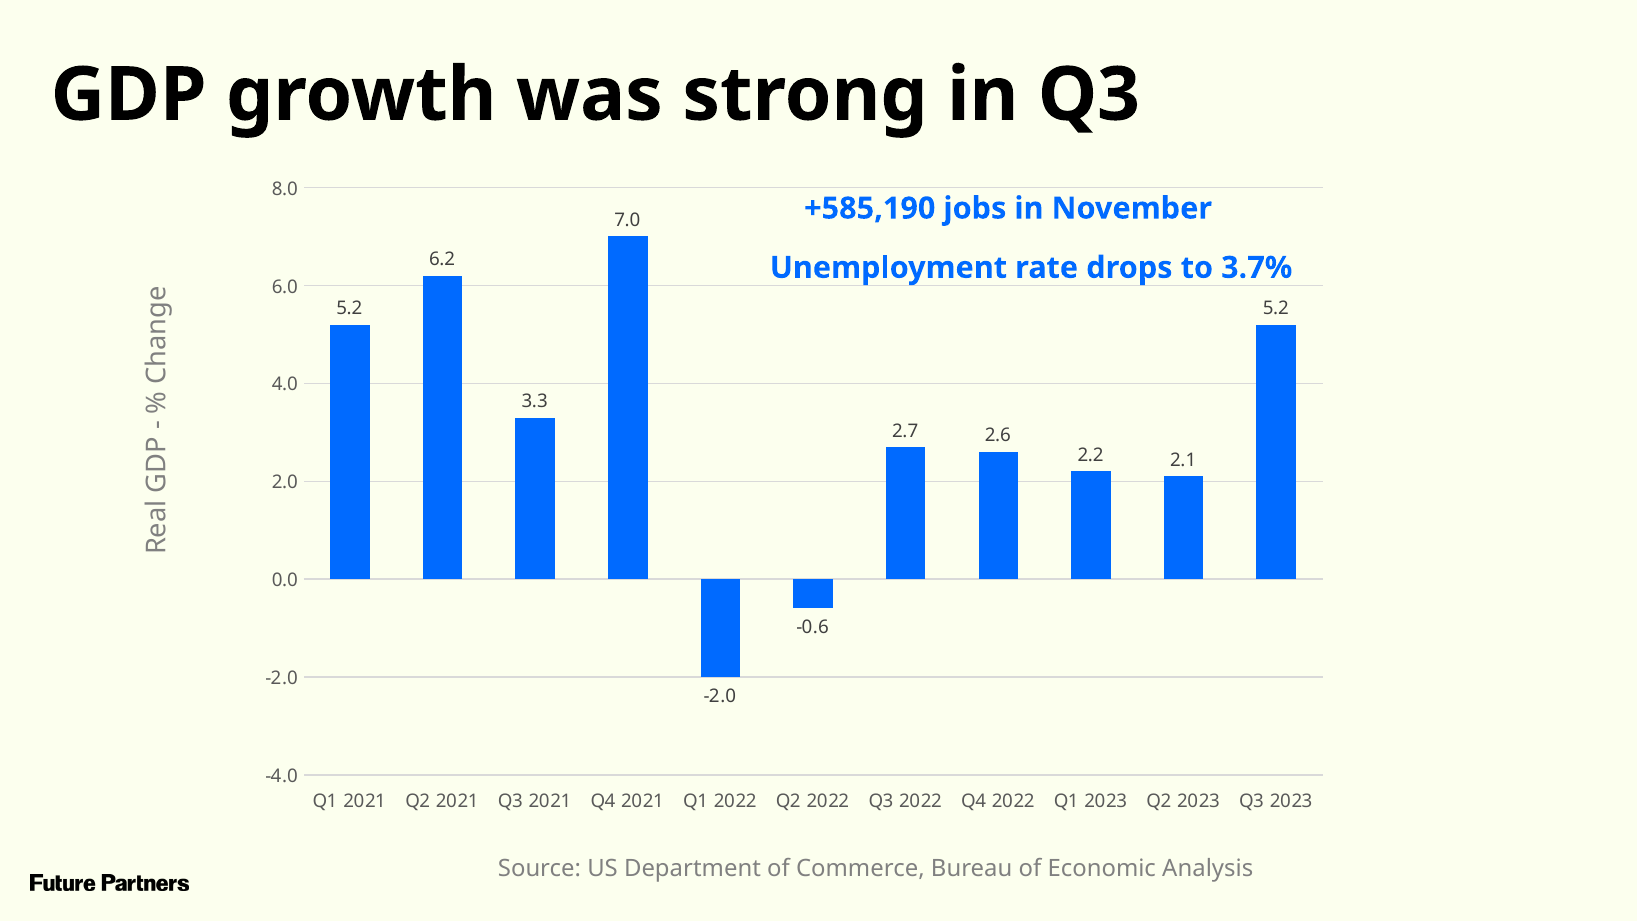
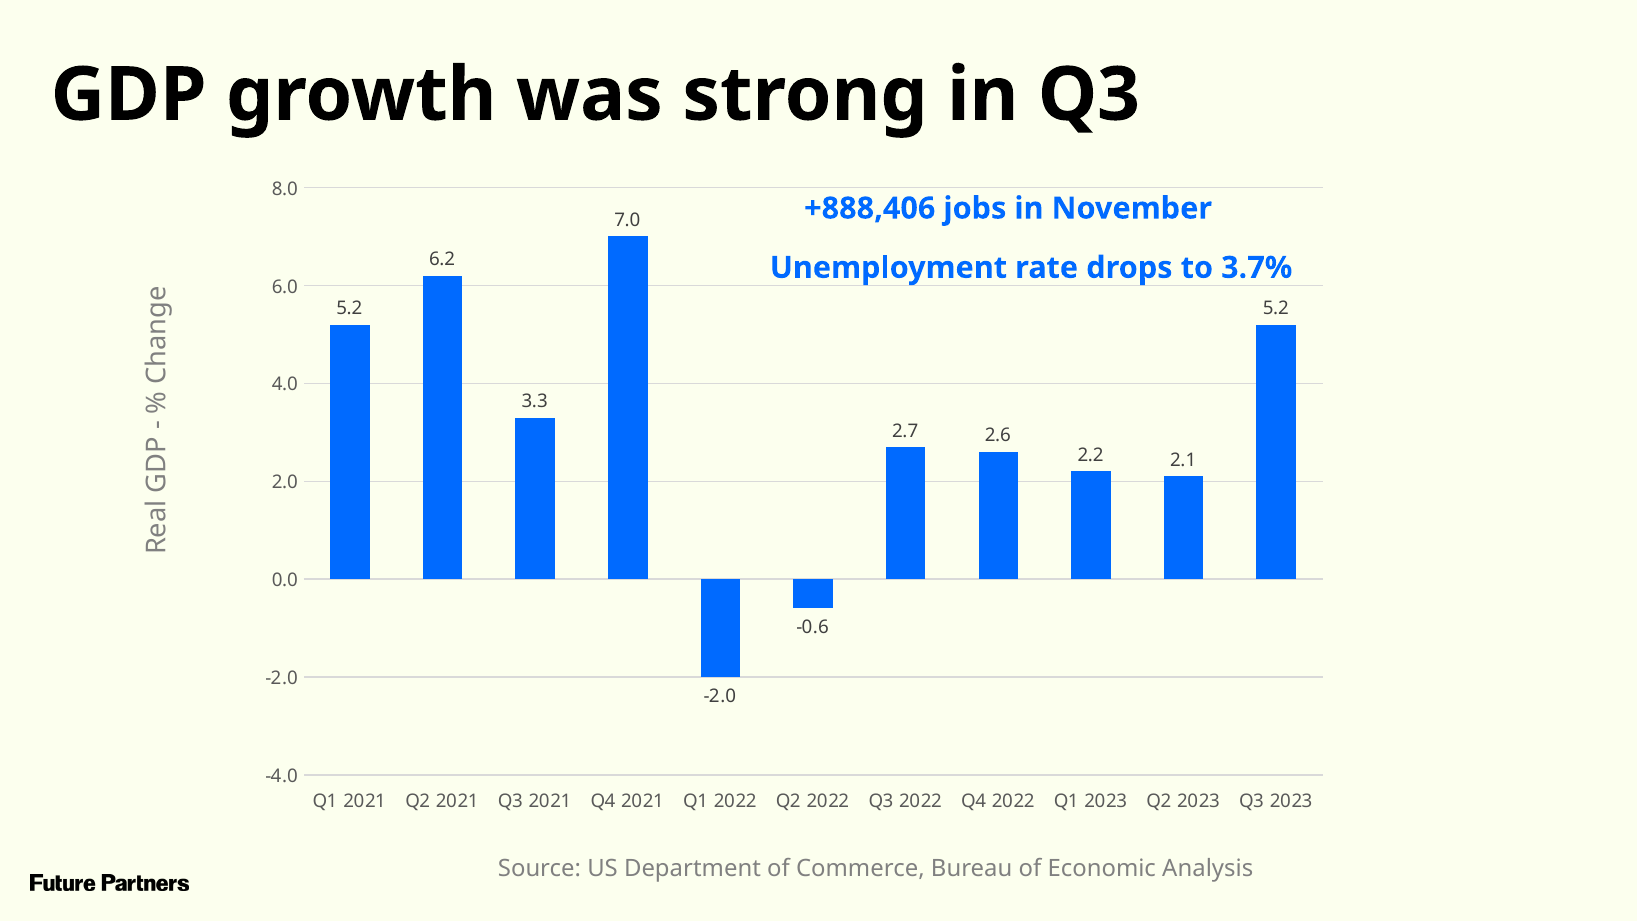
+585,190: +585,190 -> +888,406
